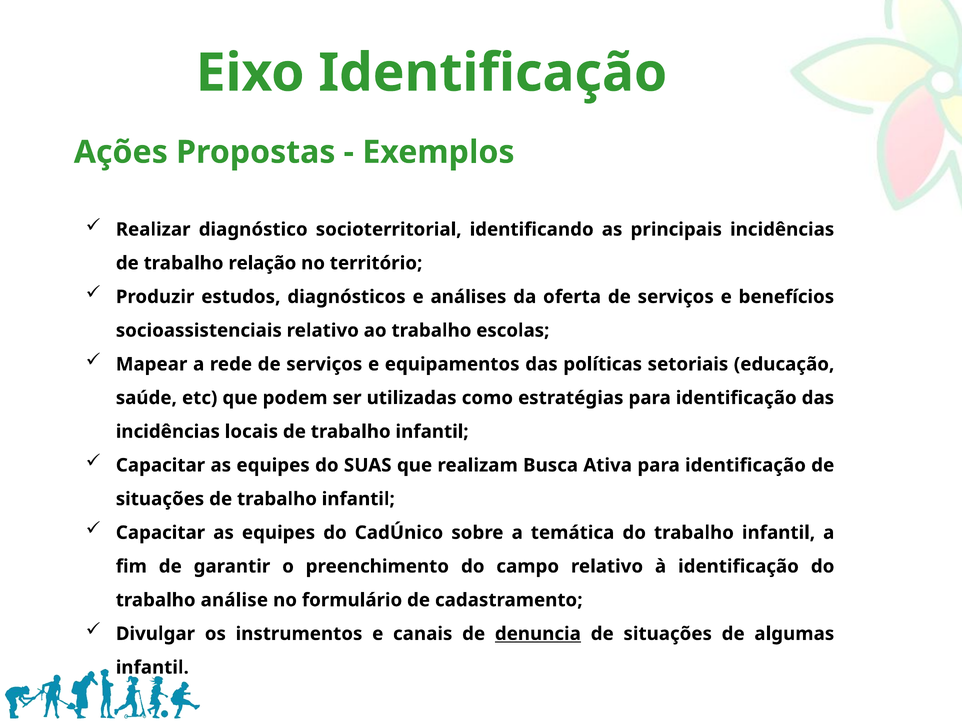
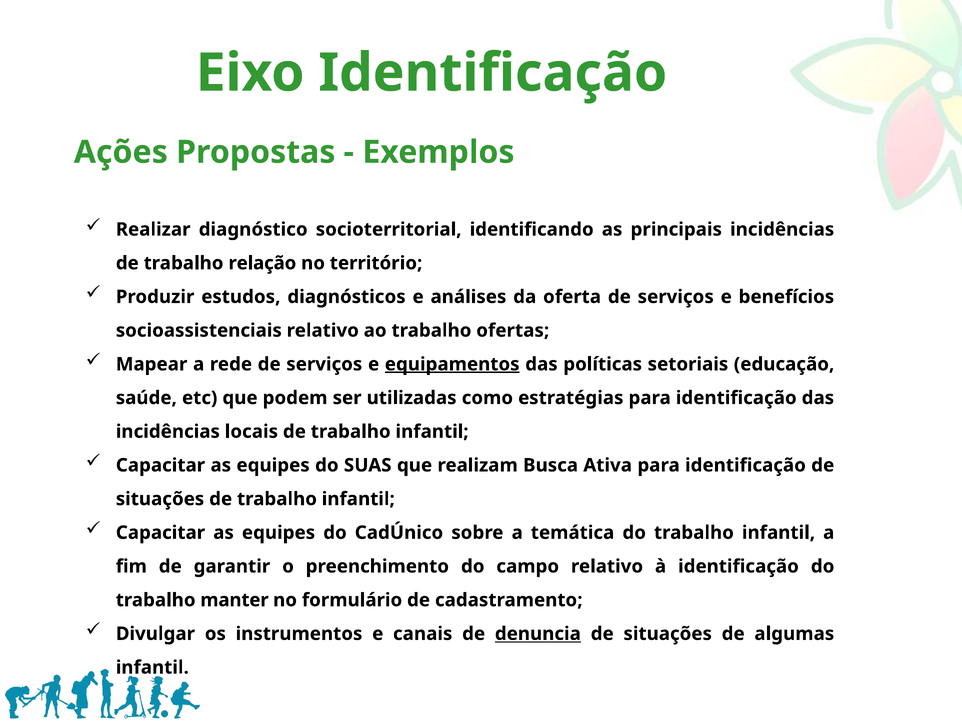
escolas: escolas -> ofertas
equipamentos underline: none -> present
análise: análise -> manter
